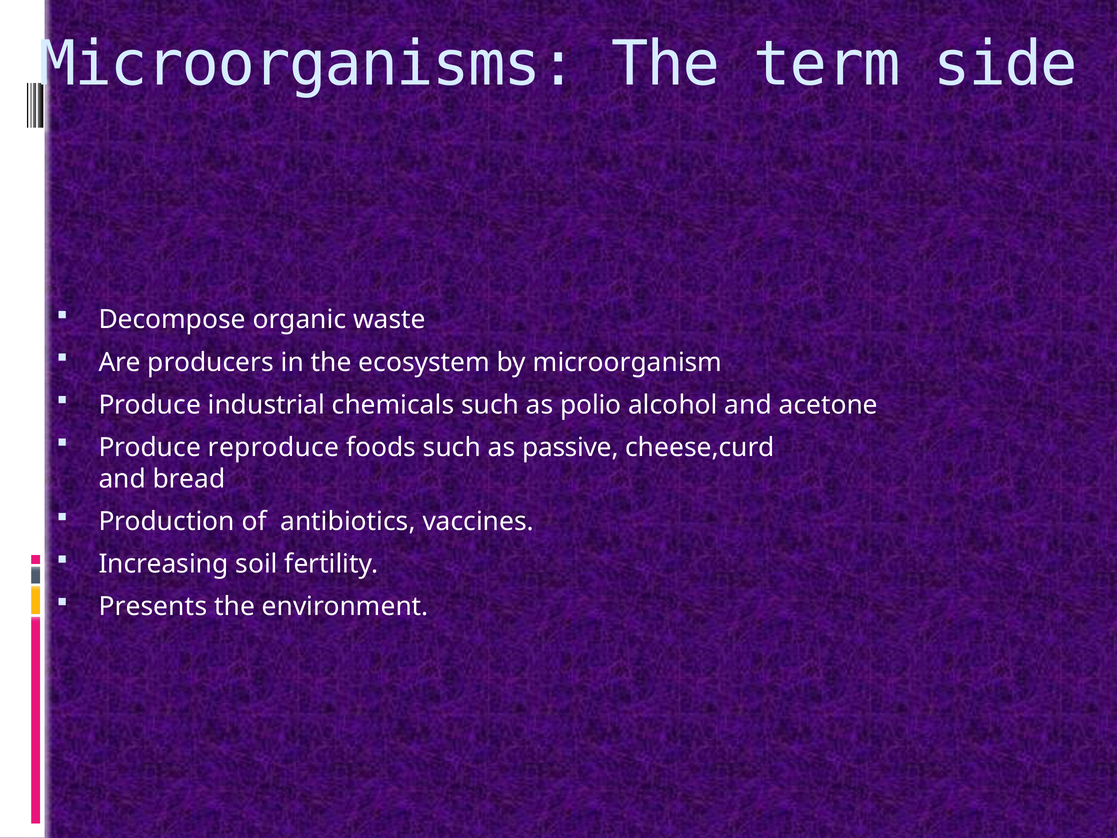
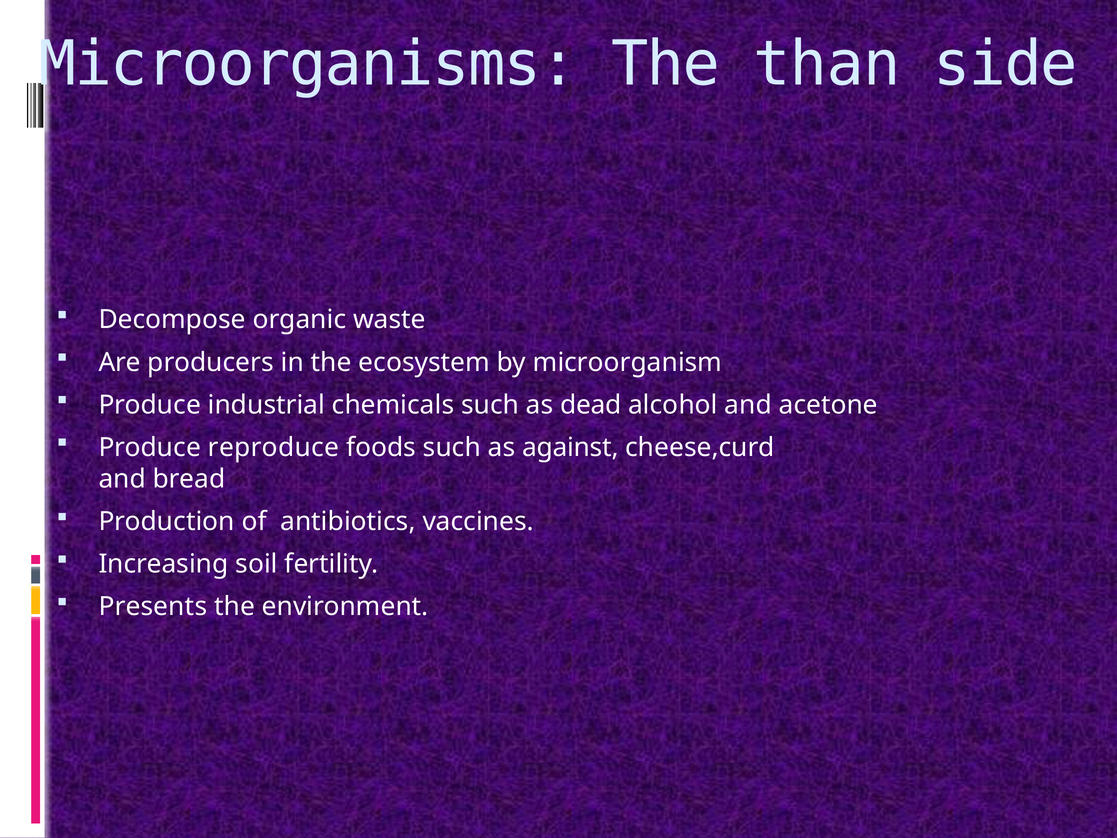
term: term -> than
polio: polio -> dead
passive: passive -> against
